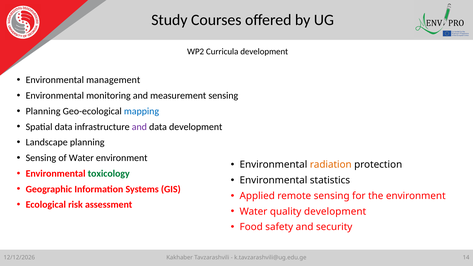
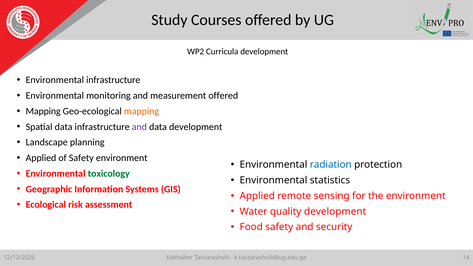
Environmental management: management -> infrastructure
measurement sensing: sensing -> offered
Planning at (43, 111): Planning -> Mapping
mapping at (142, 111) colour: blue -> orange
Sensing at (41, 158): Sensing -> Applied
of Water: Water -> Safety
radiation colour: orange -> blue
